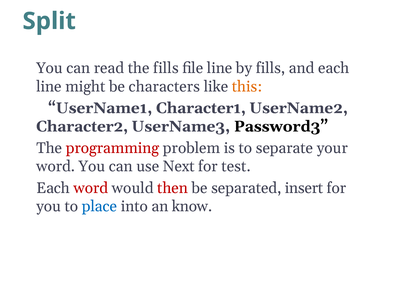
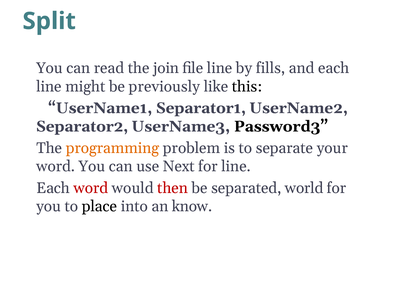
the fills: fills -> join
characters: characters -> previously
this colour: orange -> black
Character1: Character1 -> Separator1
Character2: Character2 -> Separator2
programming colour: red -> orange
for test: test -> line
insert: insert -> world
place colour: blue -> black
